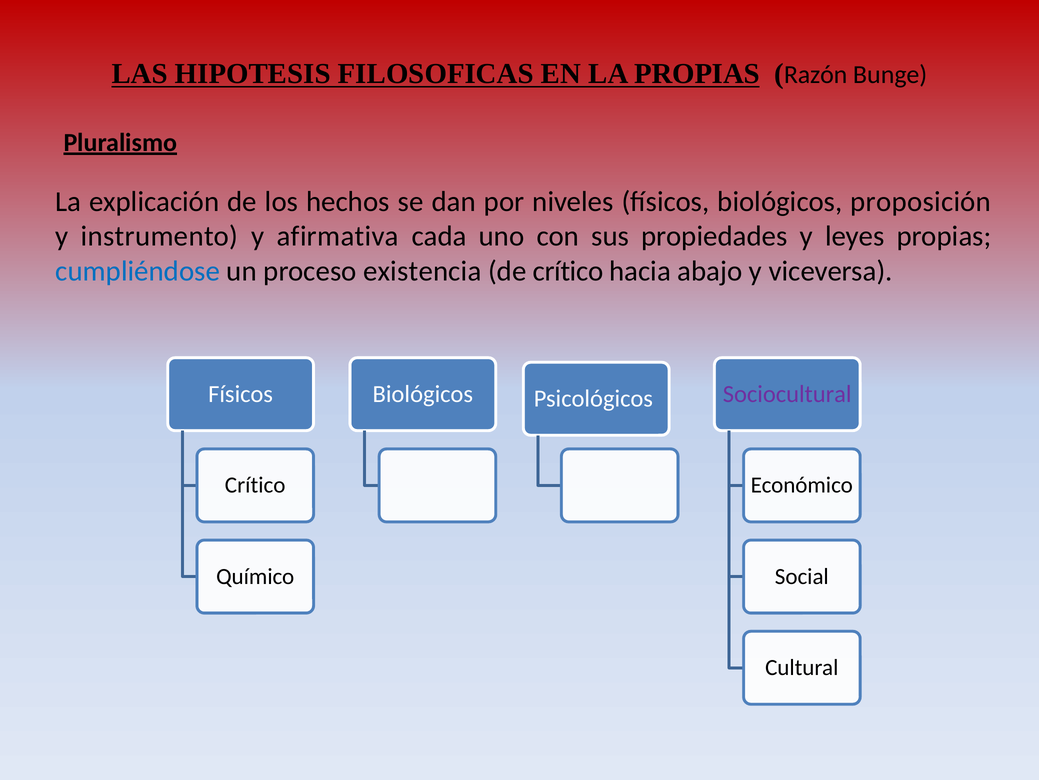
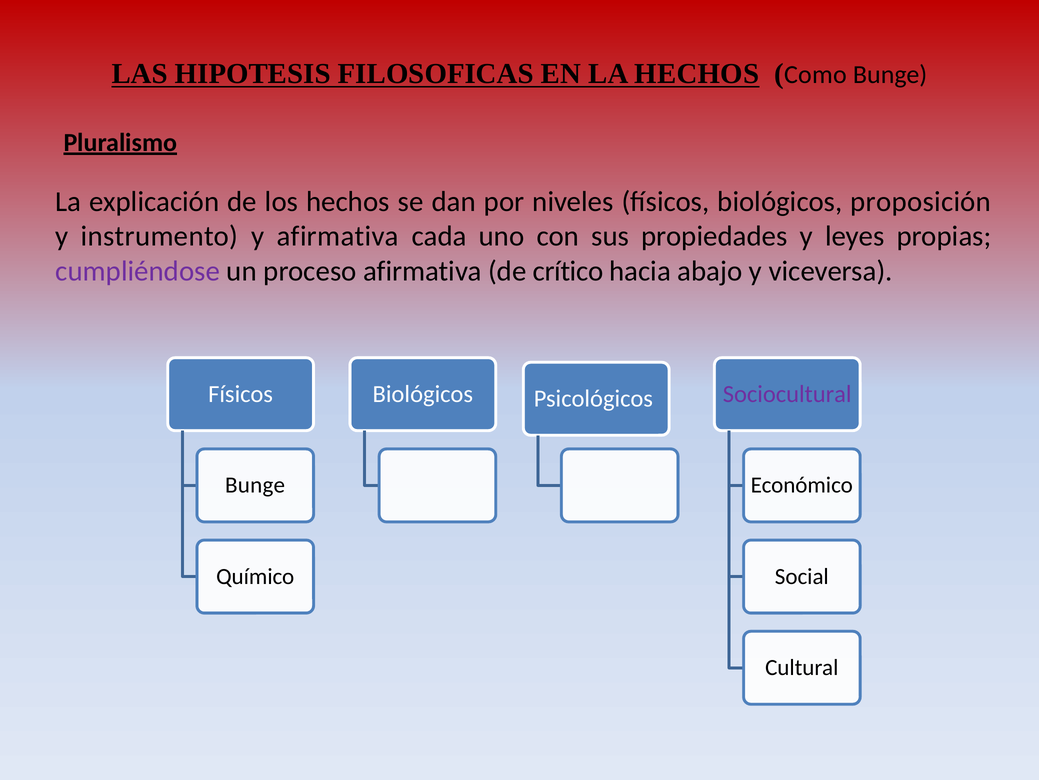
LA PROPIAS: PROPIAS -> HECHOS
Razón: Razón -> Como
cumpliéndose colour: blue -> purple
proceso existencia: existencia -> afirmativa
Crítico at (255, 485): Crítico -> Bunge
